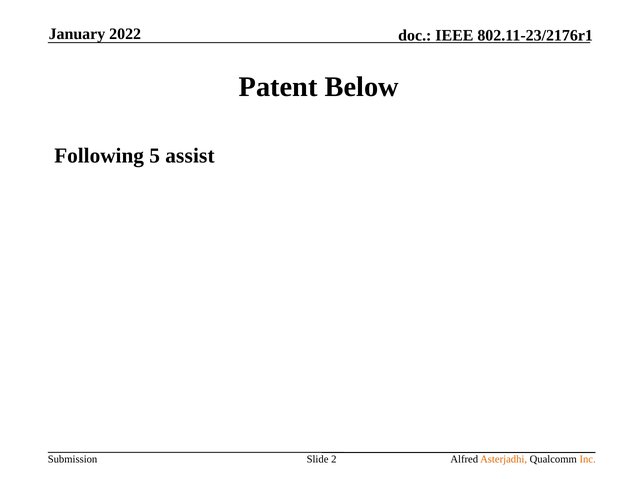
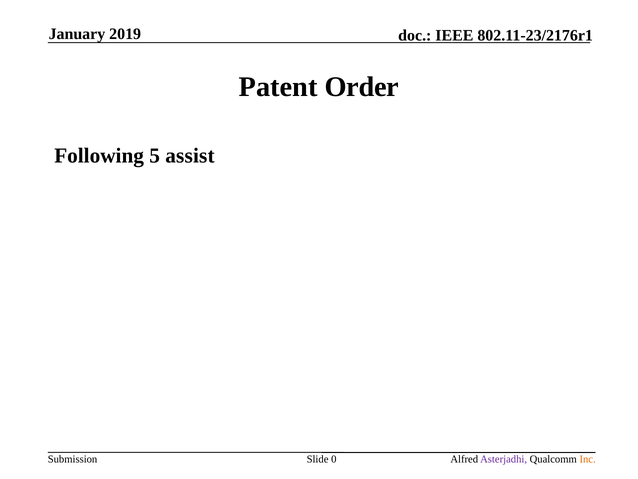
2022: 2022 -> 2019
Below: Below -> Order
2: 2 -> 0
Asterjadhi colour: orange -> purple
